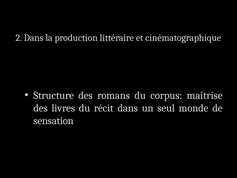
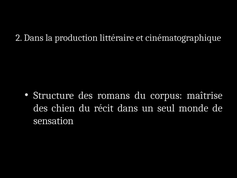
livres: livres -> chien
